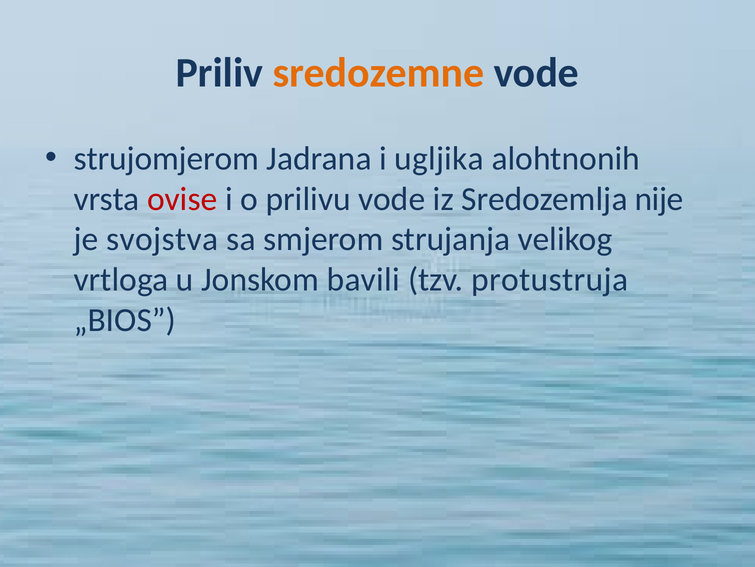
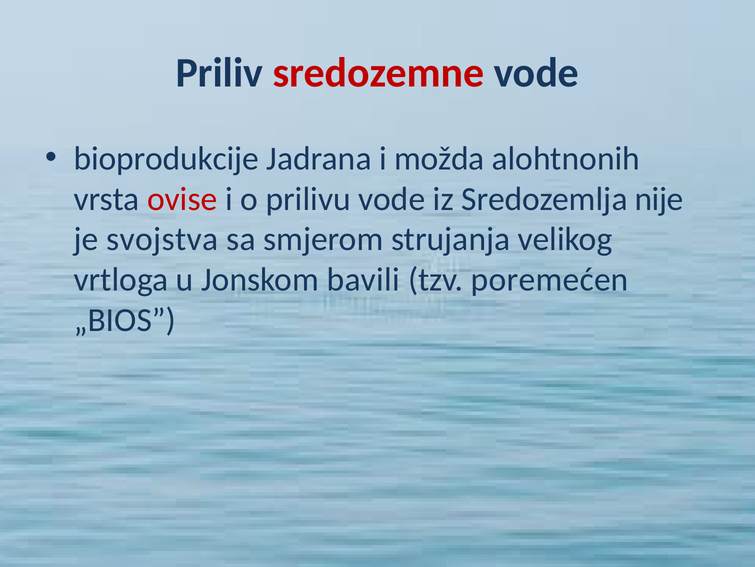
sredozemne colour: orange -> red
strujomjerom: strujomjerom -> bioprodukcije
ugljika: ugljika -> možda
protustruja: protustruja -> poremećen
